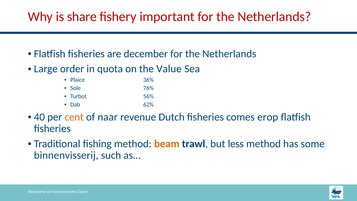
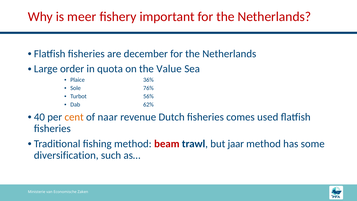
share: share -> meer
erop: erop -> used
beam colour: orange -> red
less: less -> jaar
binnenvisserij: binnenvisserij -> diversification
